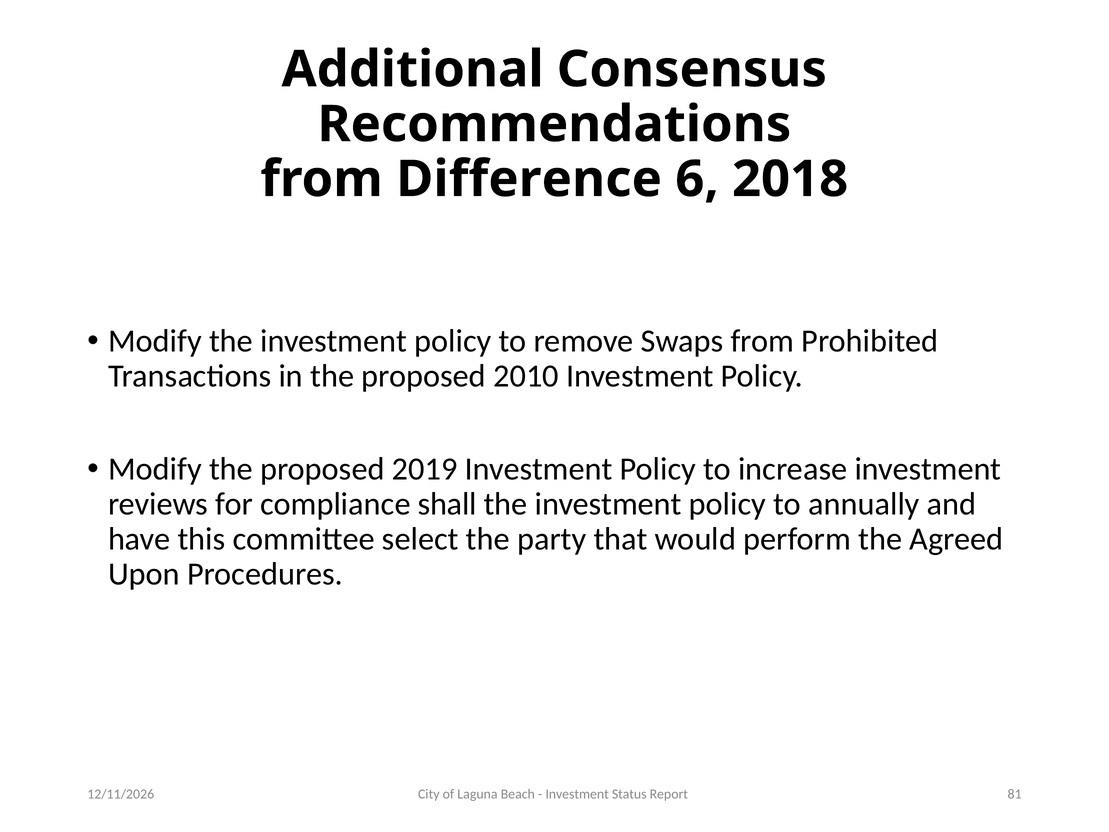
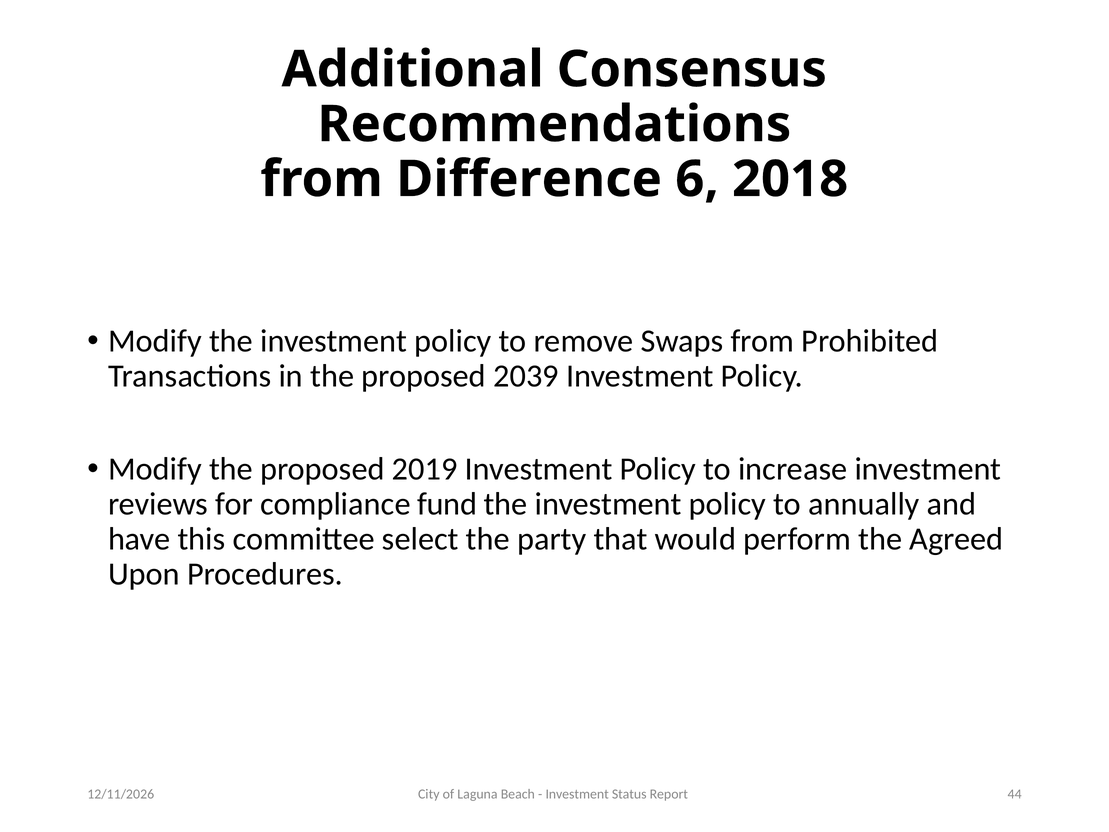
2010: 2010 -> 2039
shall: shall -> fund
81: 81 -> 44
